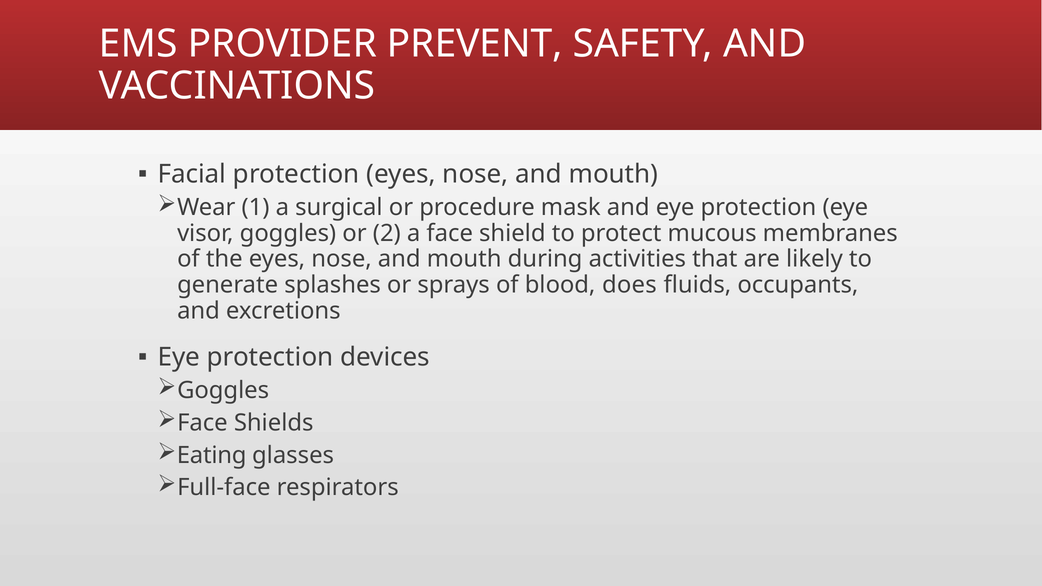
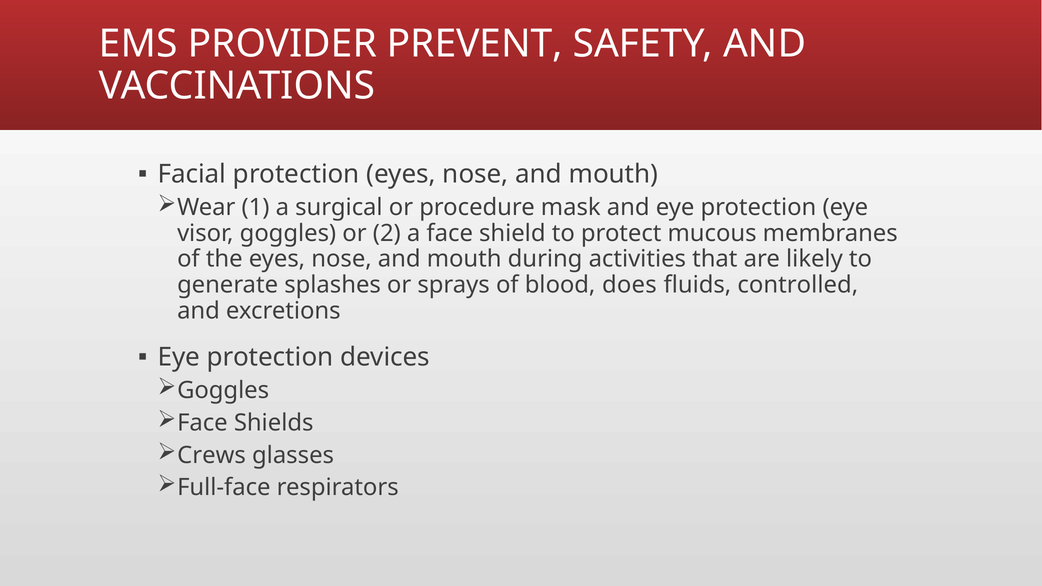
occupants: occupants -> controlled
Eating: Eating -> Crews
